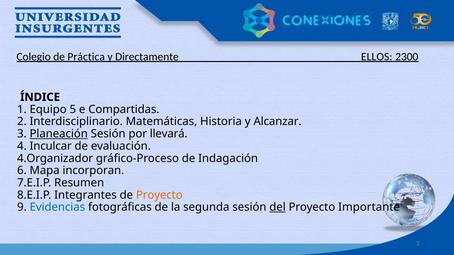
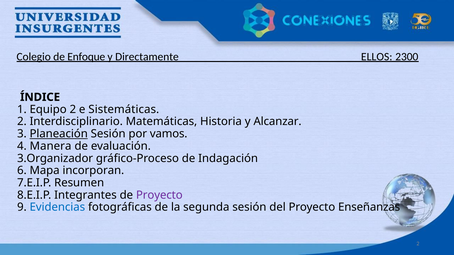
Práctica: Práctica -> Enfoque
Equipo 5: 5 -> 2
Compartidas: Compartidas -> Sistemáticas
llevará: llevará -> vamos
Inculcar: Inculcar -> Manera
4.Organizador: 4.Organizador -> 3.Organizador
Proyecto at (159, 195) colour: orange -> purple
del underline: present -> none
Importante: Importante -> Enseñanzas
